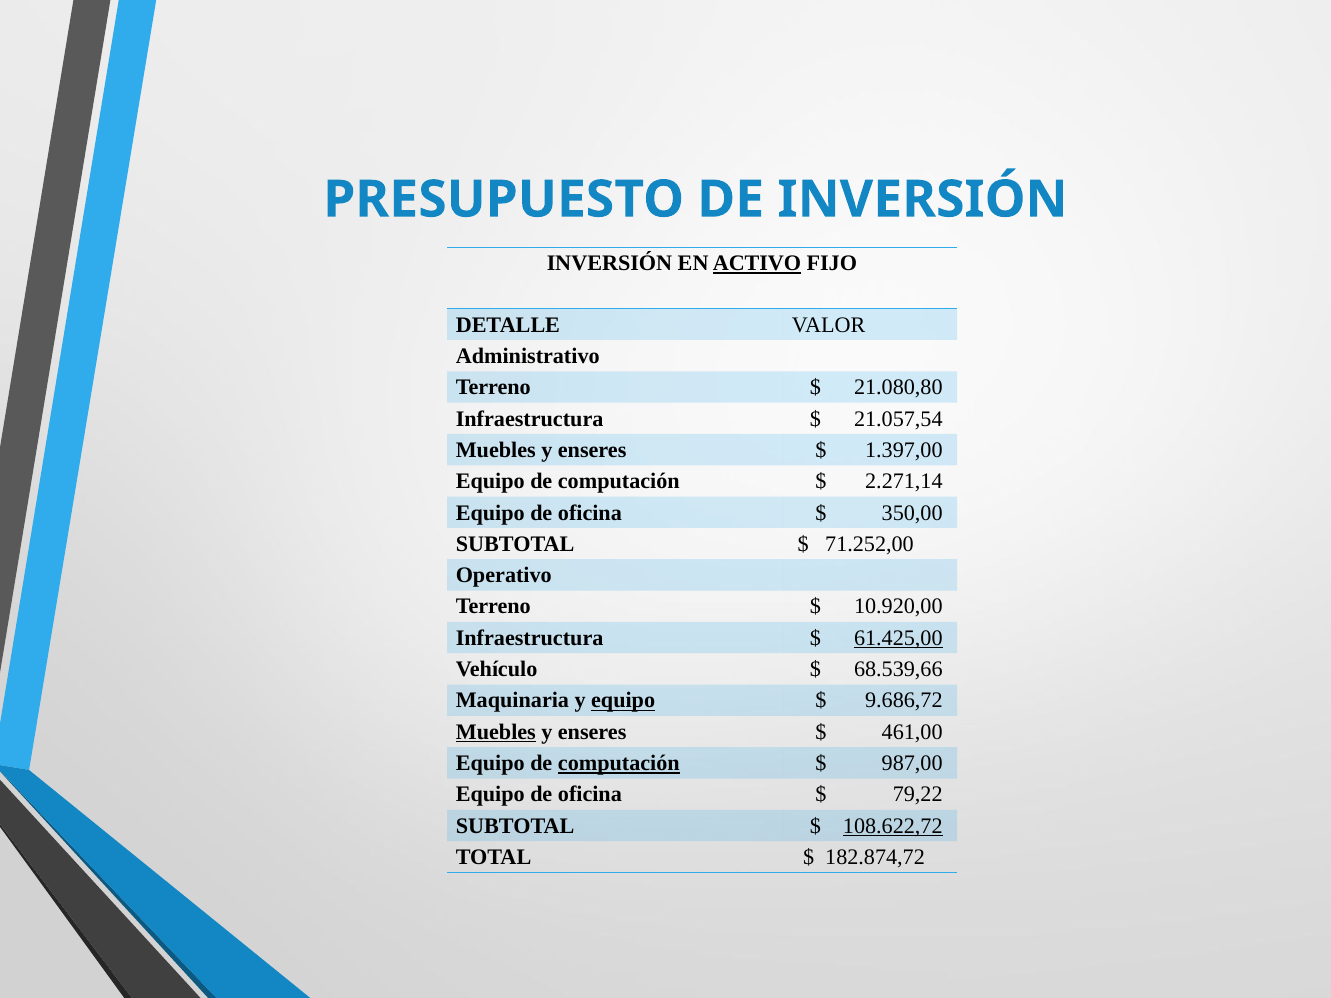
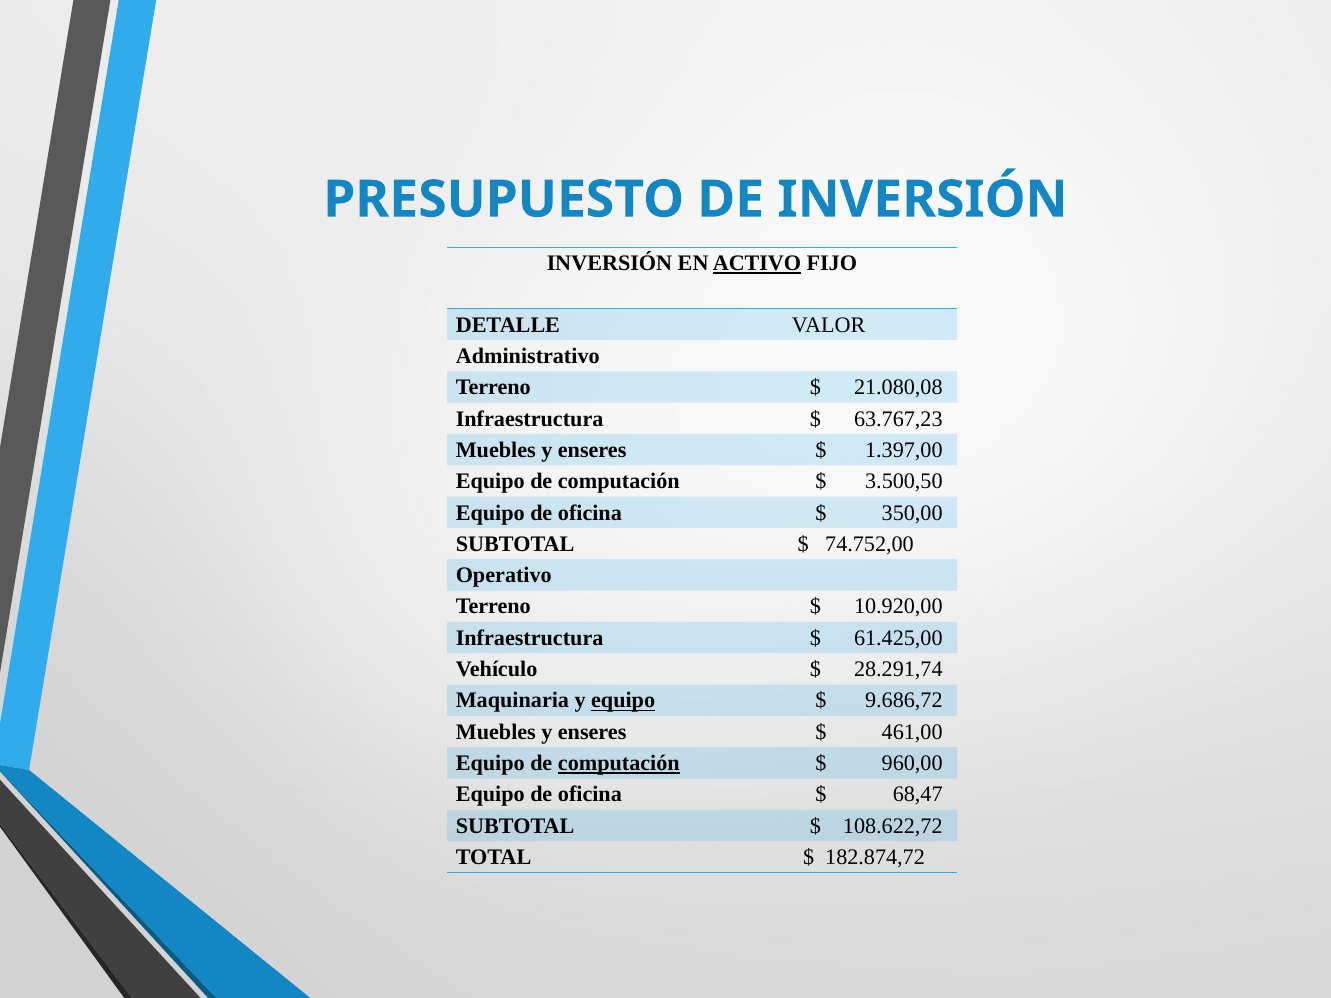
21.080,80: 21.080,80 -> 21.080,08
21.057,54: 21.057,54 -> 63.767,23
2.271,14: 2.271,14 -> 3.500,50
71.252,00: 71.252,00 -> 74.752,00
61.425,00 underline: present -> none
68.539,66: 68.539,66 -> 28.291,74
Muebles at (496, 732) underline: present -> none
987,00: 987,00 -> 960,00
79,22: 79,22 -> 68,47
108.622,72 underline: present -> none
